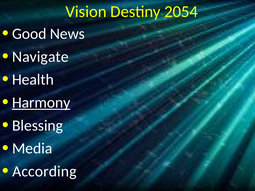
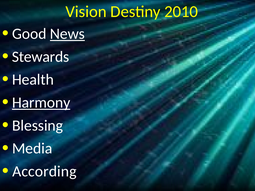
2054: 2054 -> 2010
News underline: none -> present
Navigate: Navigate -> Stewards
